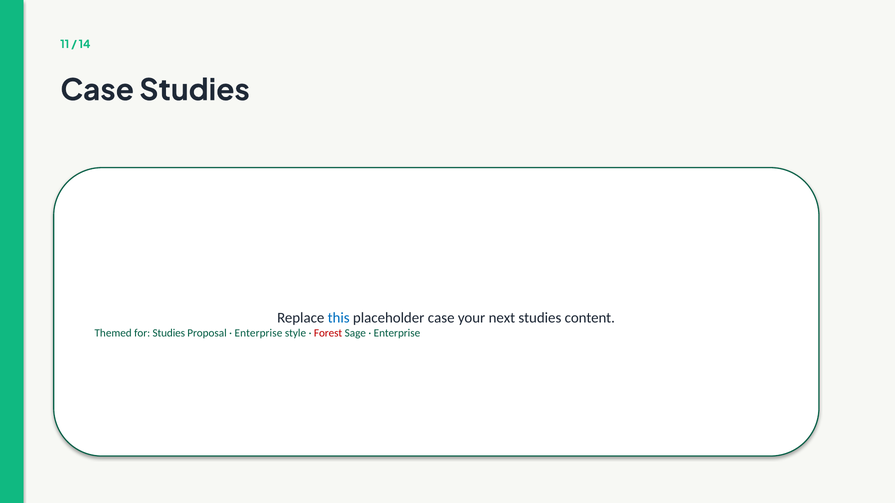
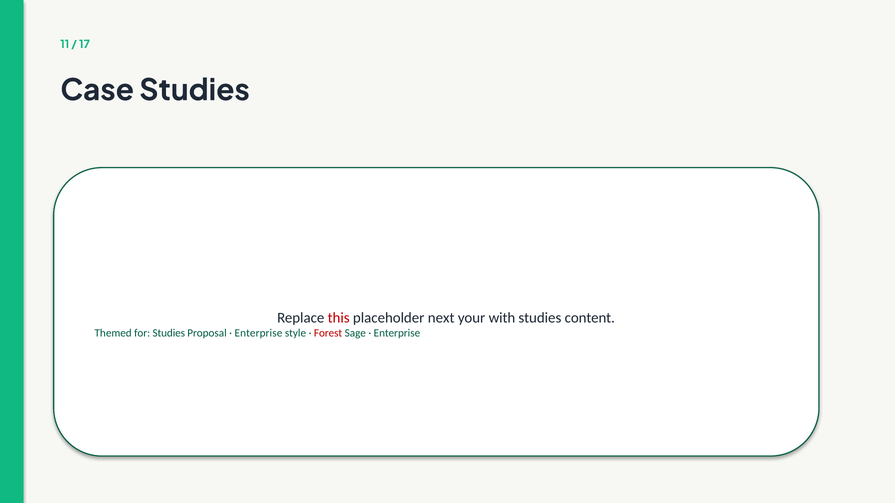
14: 14 -> 17
this colour: blue -> red
placeholder case: case -> next
next: next -> with
